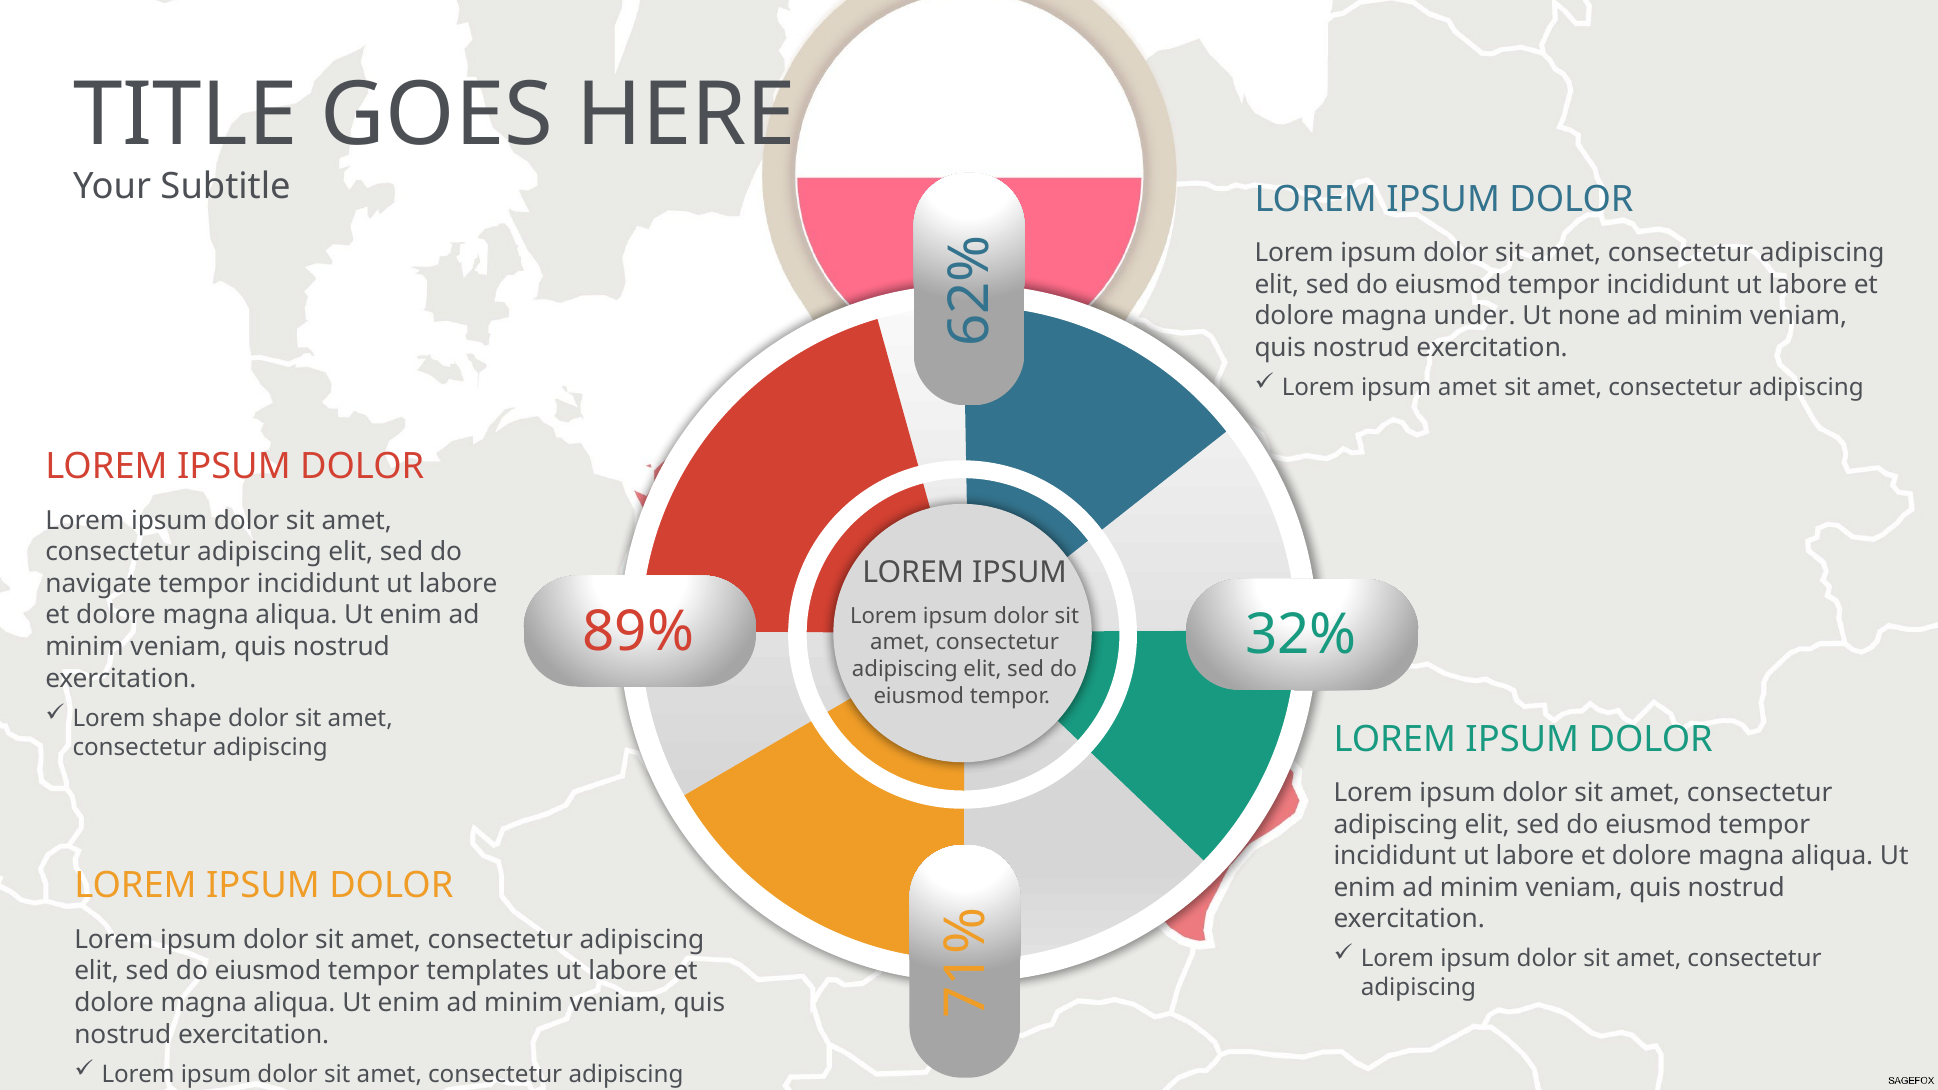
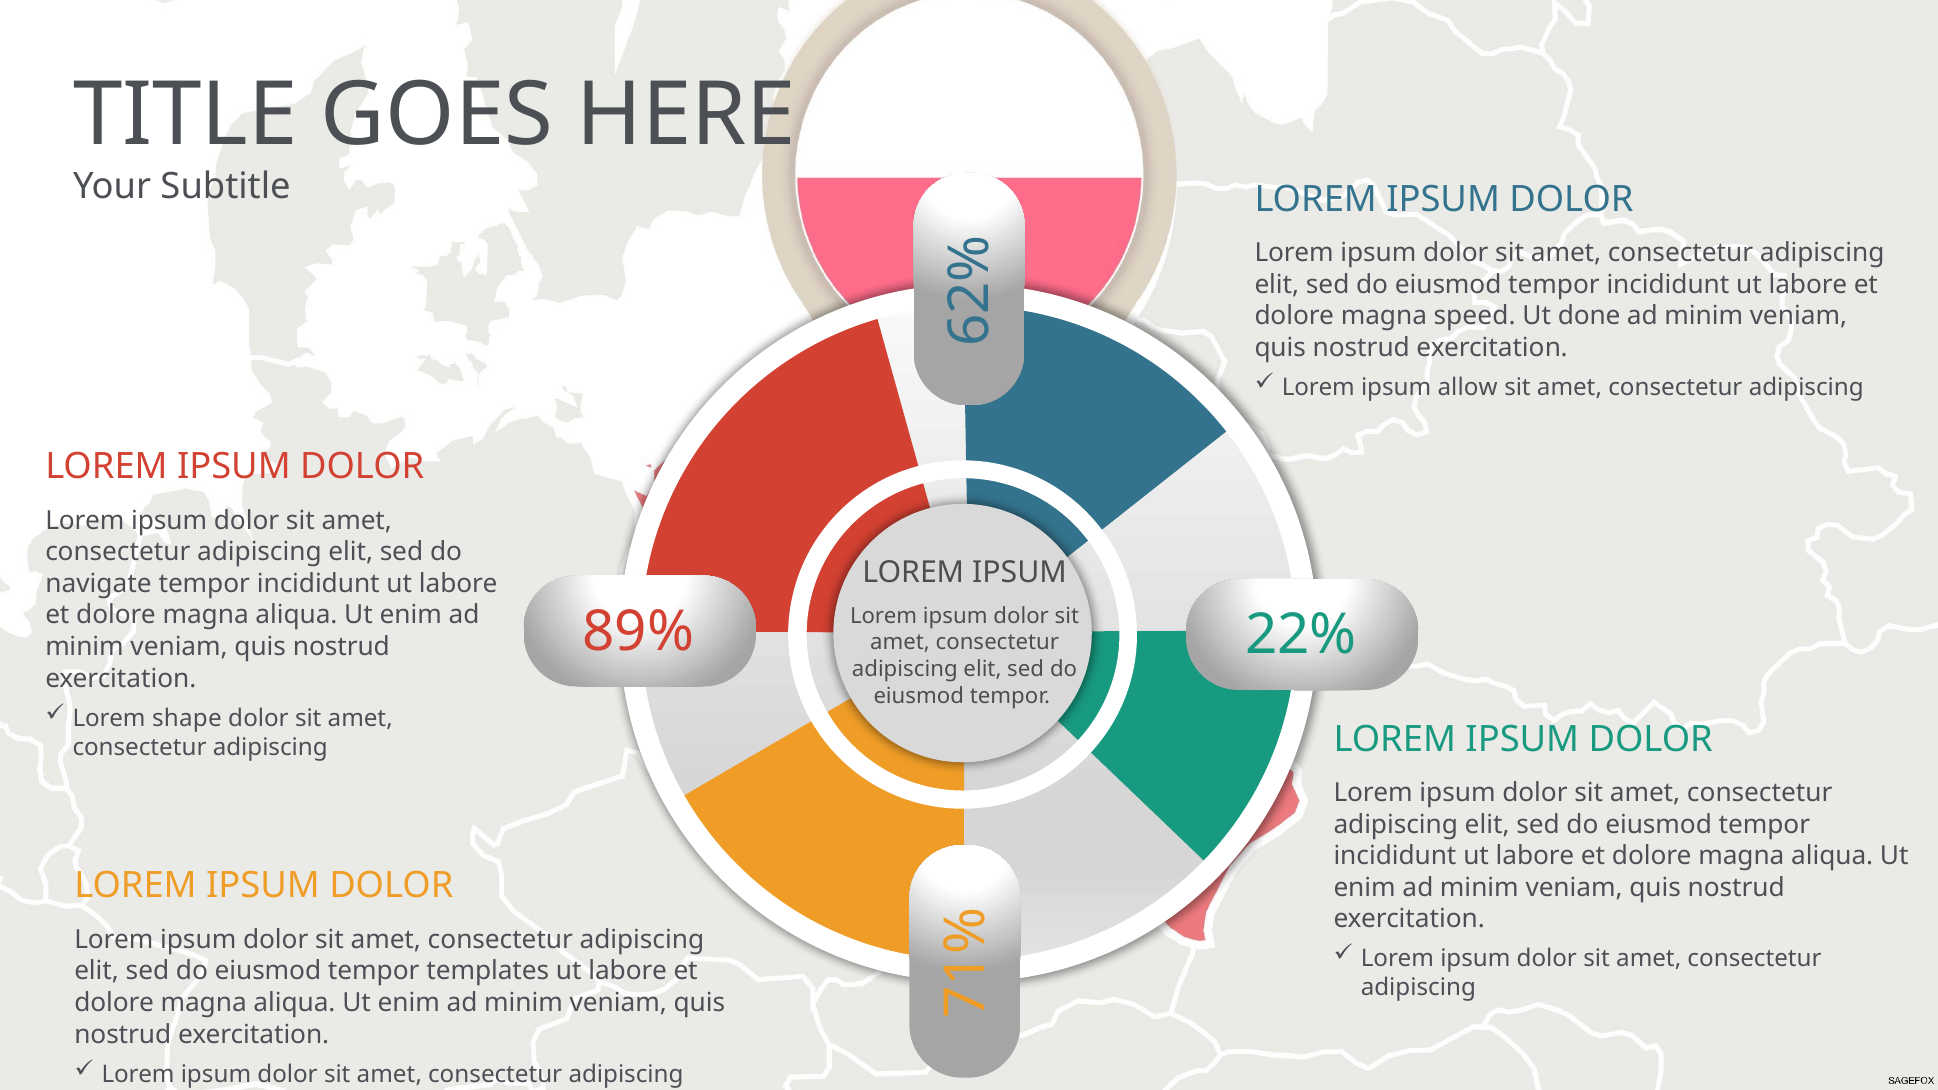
under: under -> speed
none: none -> done
ipsum amet: amet -> allow
32%: 32% -> 22%
